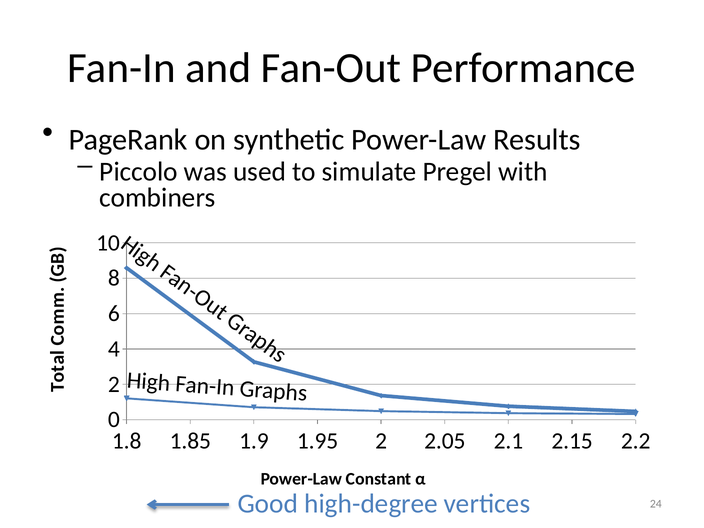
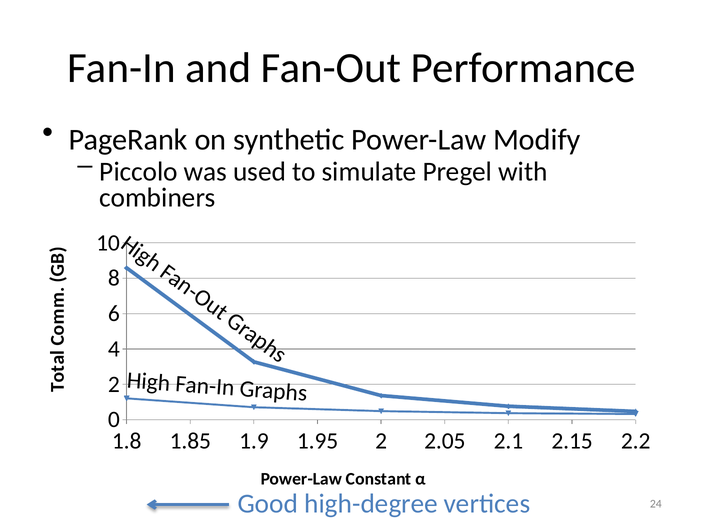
Results: Results -> Modify
